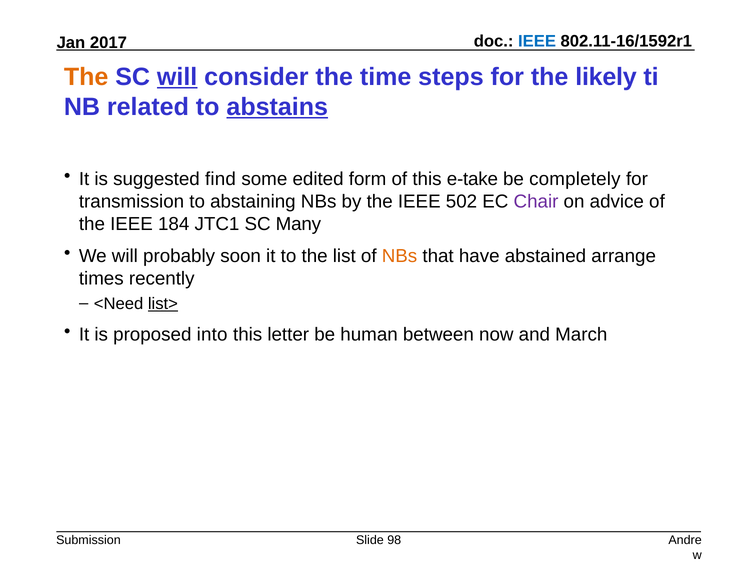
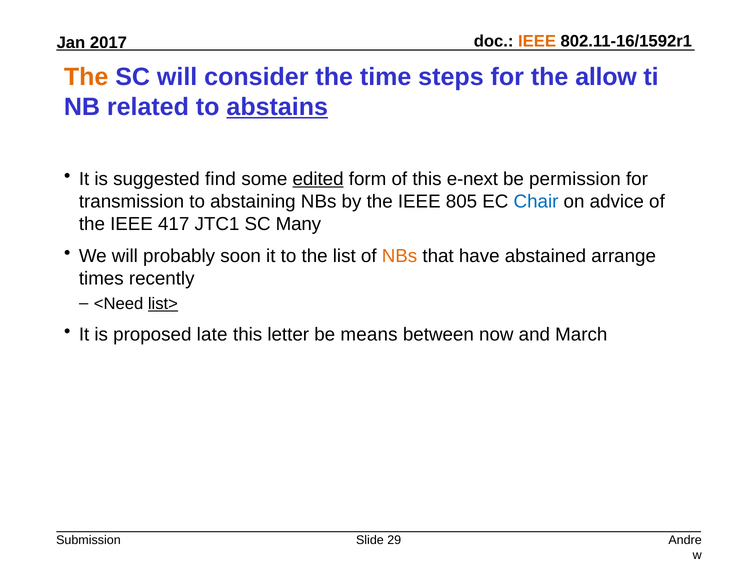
IEEE at (537, 41) colour: blue -> orange
will at (177, 77) underline: present -> none
likely: likely -> allow
edited underline: none -> present
e-take: e-take -> e-next
completely: completely -> permission
502: 502 -> 805
Chair colour: purple -> blue
184: 184 -> 417
into: into -> late
human: human -> means
98: 98 -> 29
